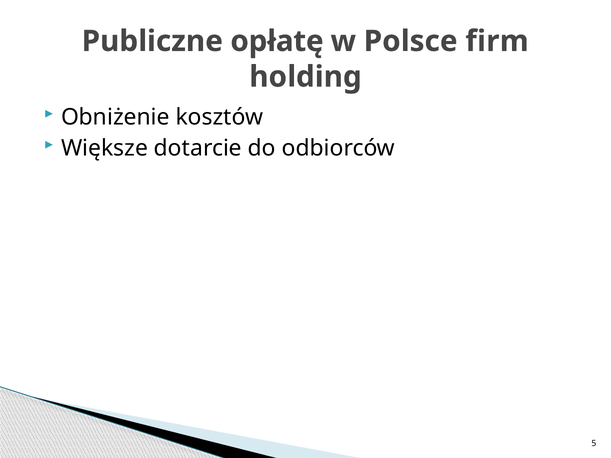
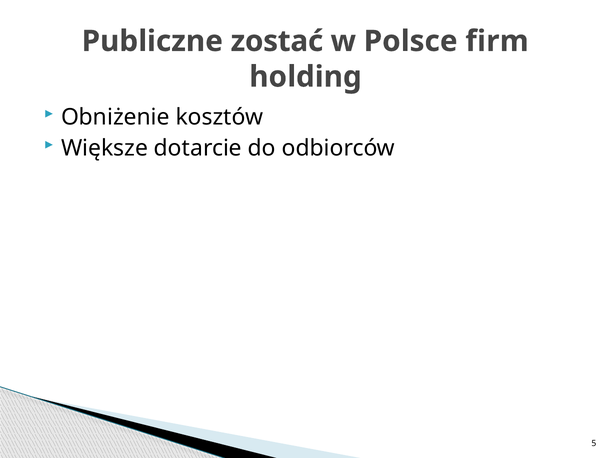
opłatę: opłatę -> zostać
